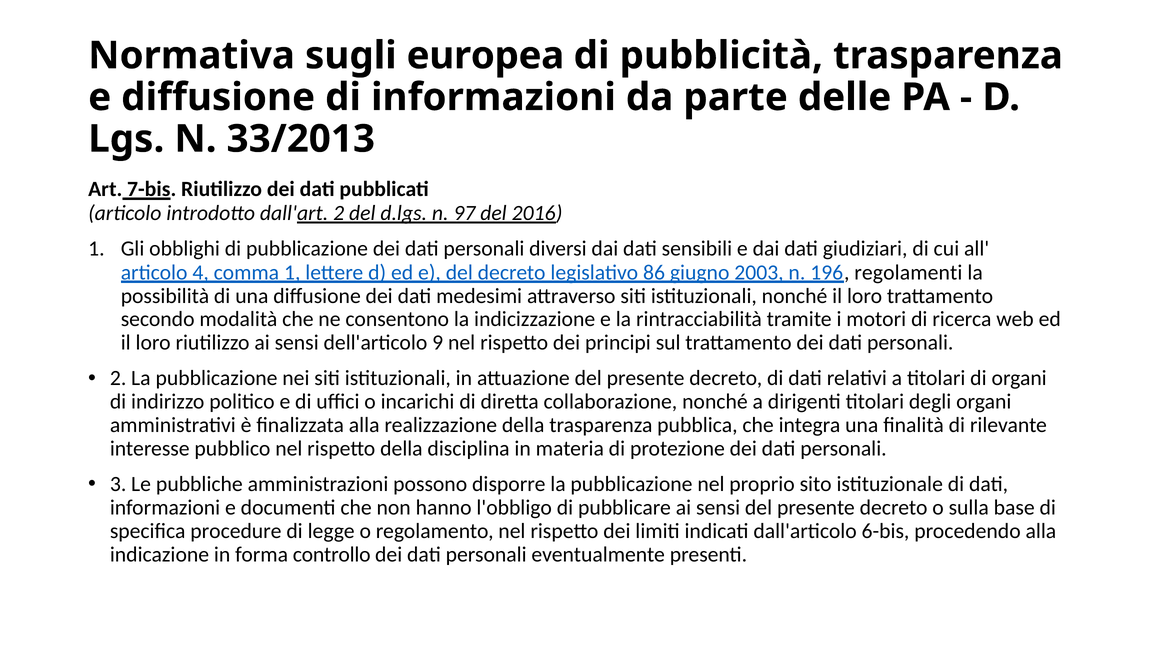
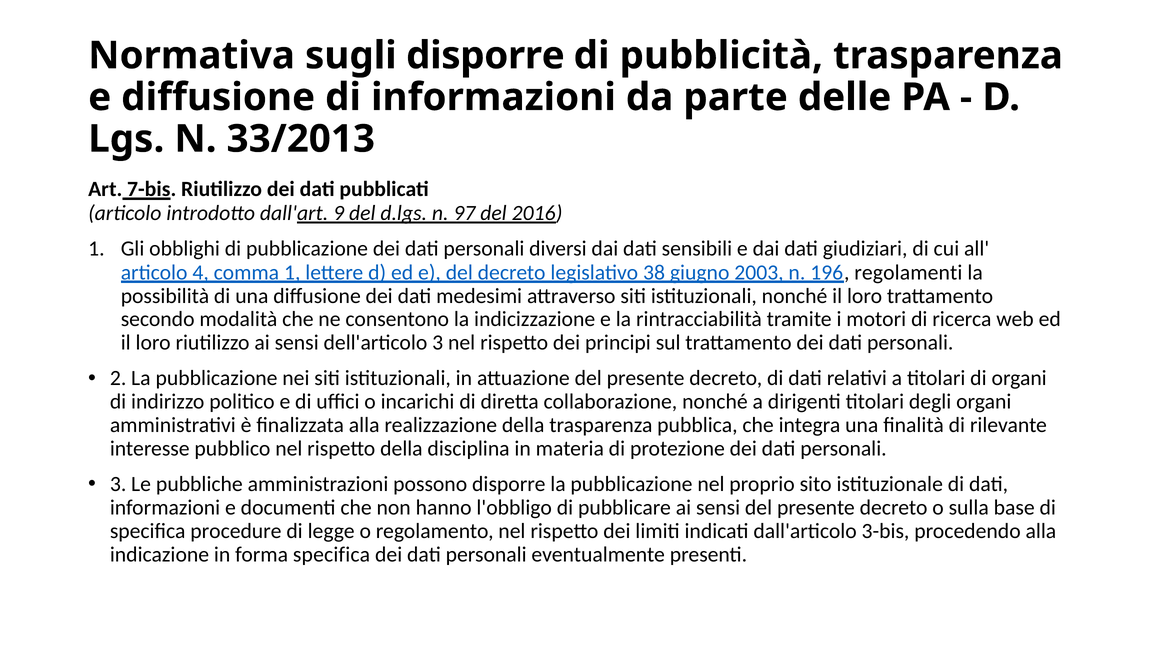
sugli europea: europea -> disporre
dall'art 2: 2 -> 9
86: 86 -> 38
dell'articolo 9: 9 -> 3
6-bis: 6-bis -> 3-bis
forma controllo: controllo -> specifica
